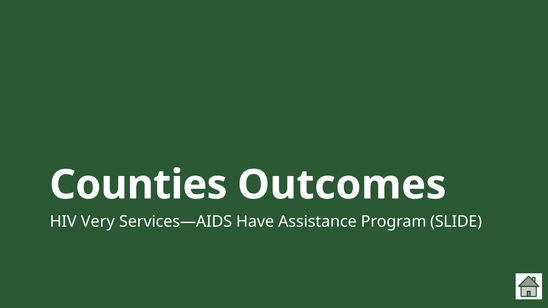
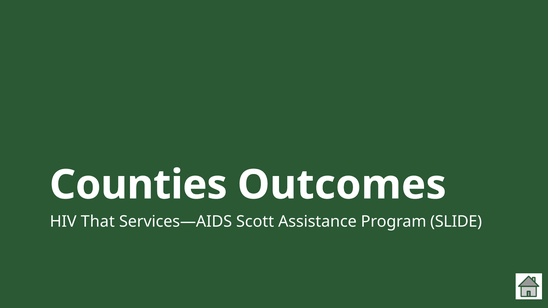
Very: Very -> That
Have: Have -> Scott
